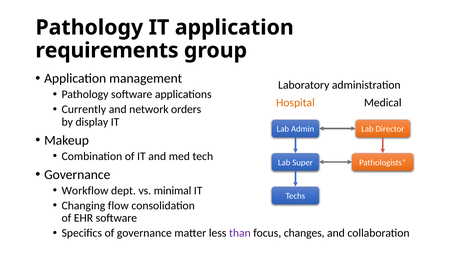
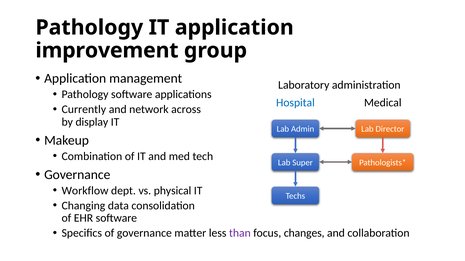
requirements: requirements -> improvement
Hospital colour: orange -> blue
orders: orders -> across
minimal: minimal -> physical
flow: flow -> data
